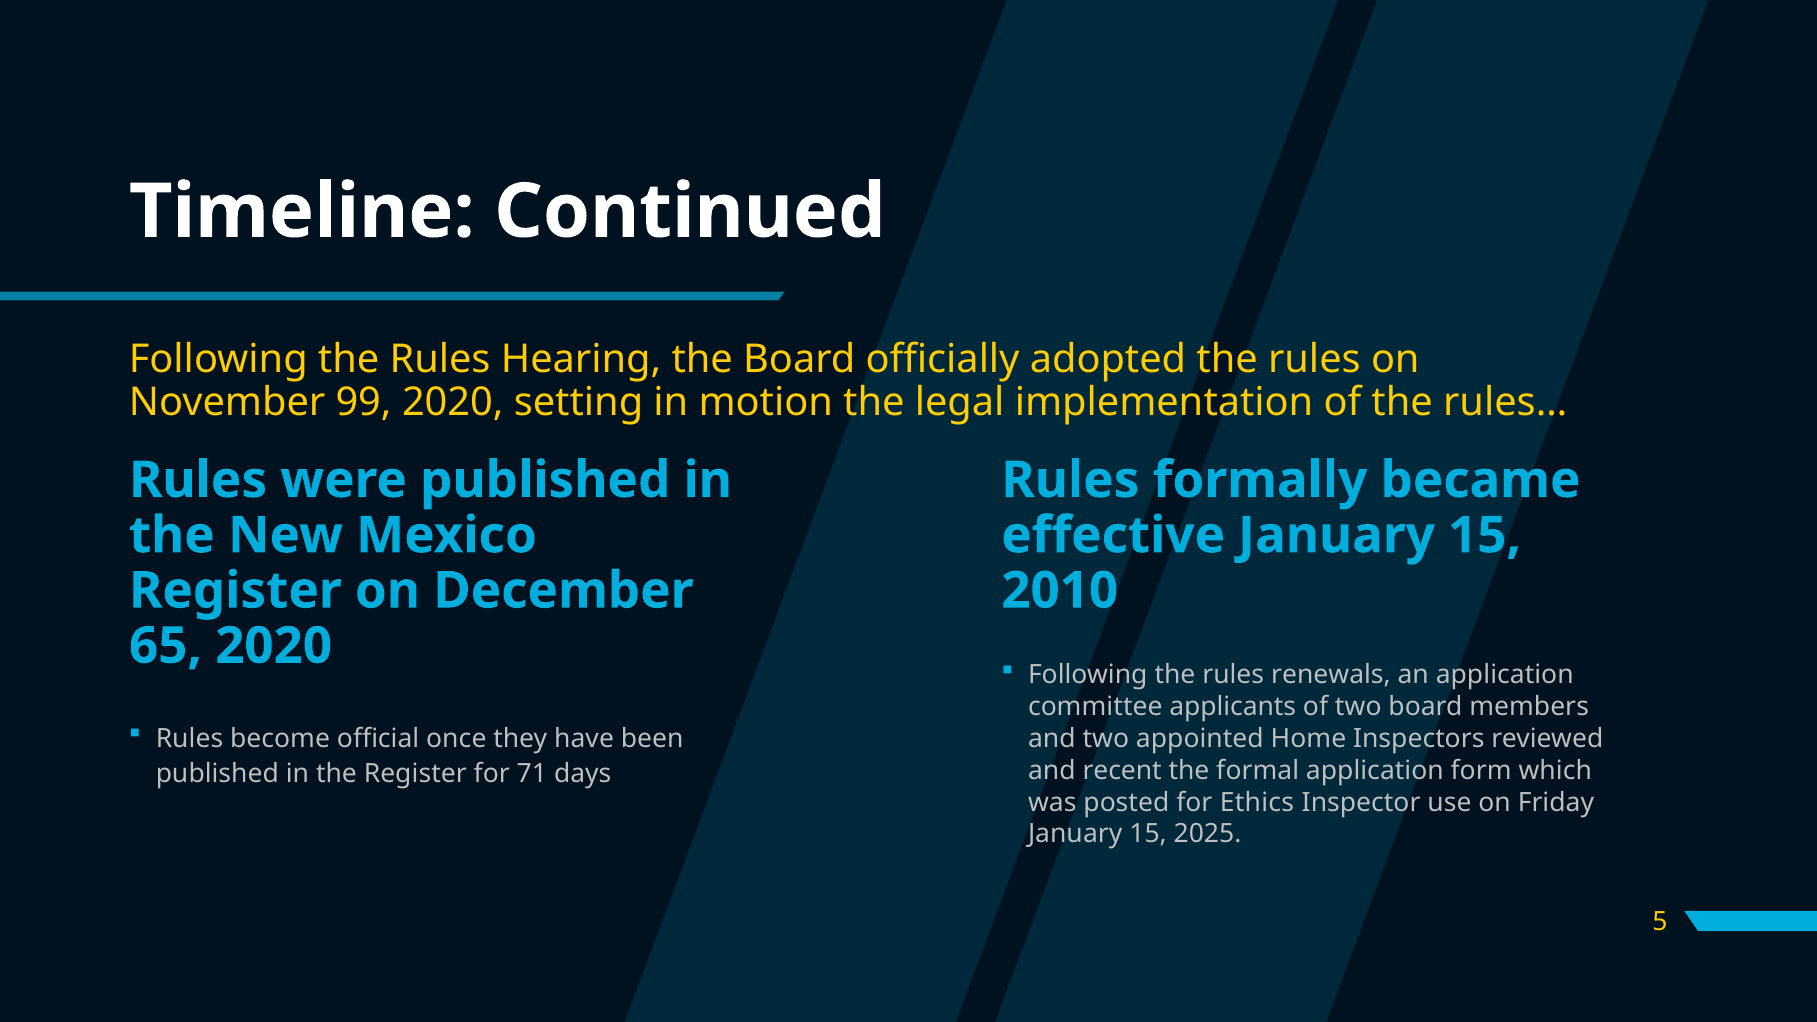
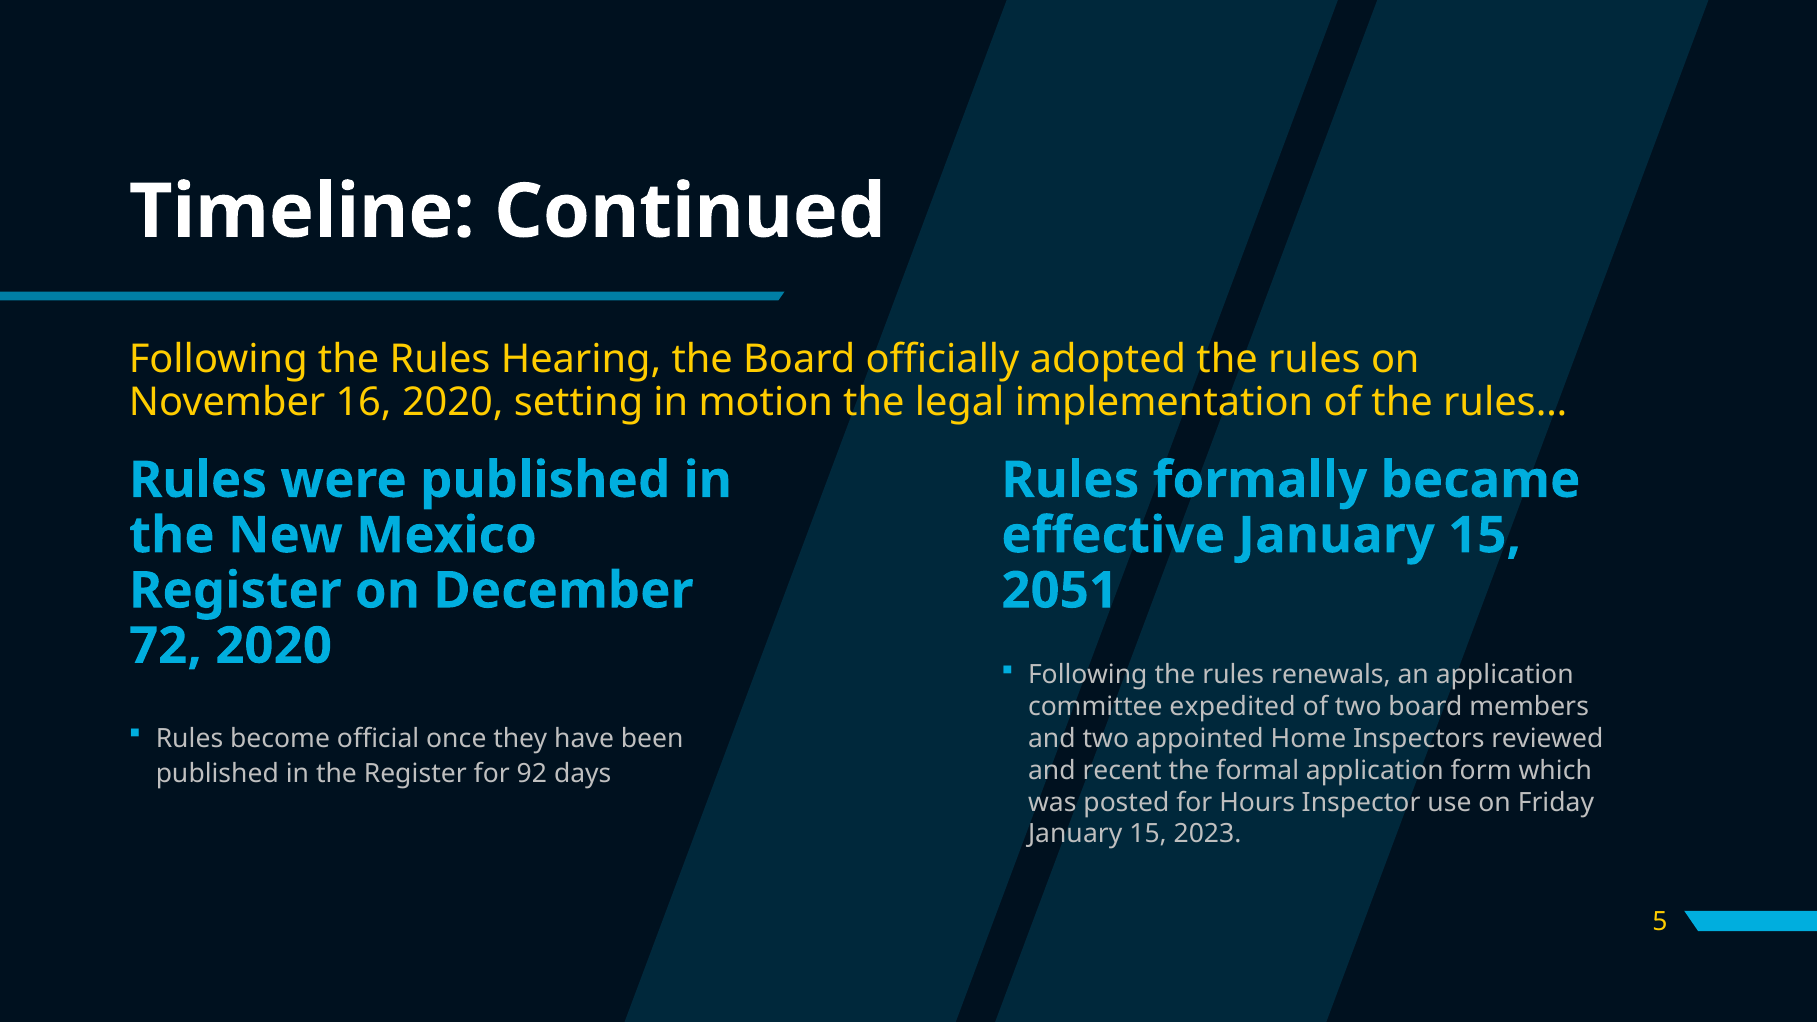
99: 99 -> 16
2010: 2010 -> 2051
65: 65 -> 72
applicants: applicants -> expedited
71: 71 -> 92
Ethics: Ethics -> Hours
2025: 2025 -> 2023
